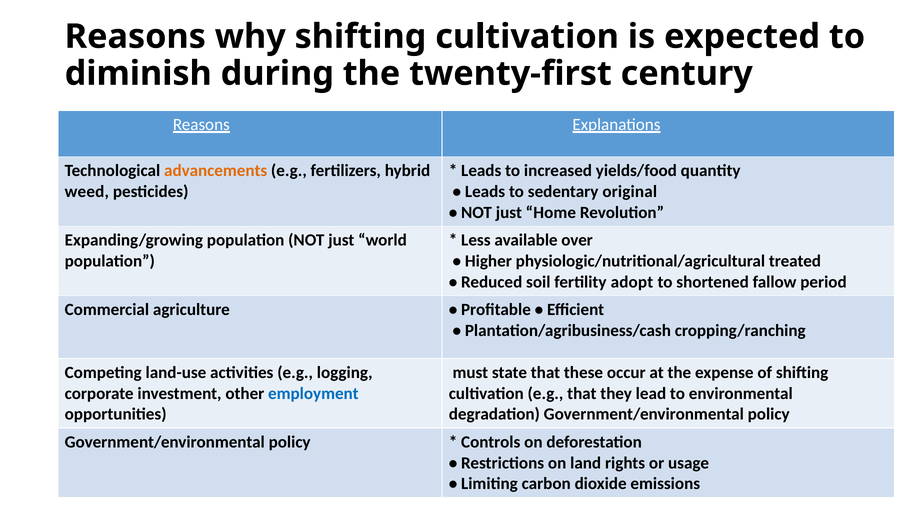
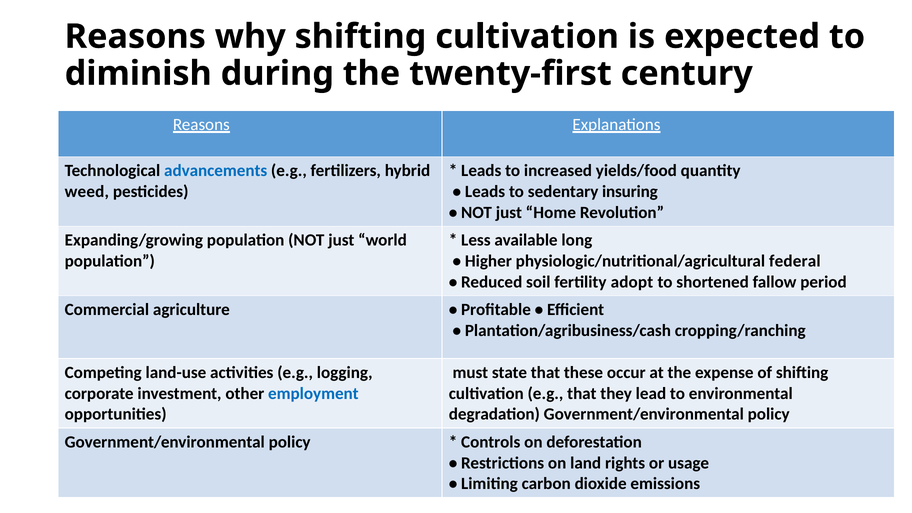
advancements colour: orange -> blue
original: original -> insuring
over: over -> long
treated: treated -> federal
